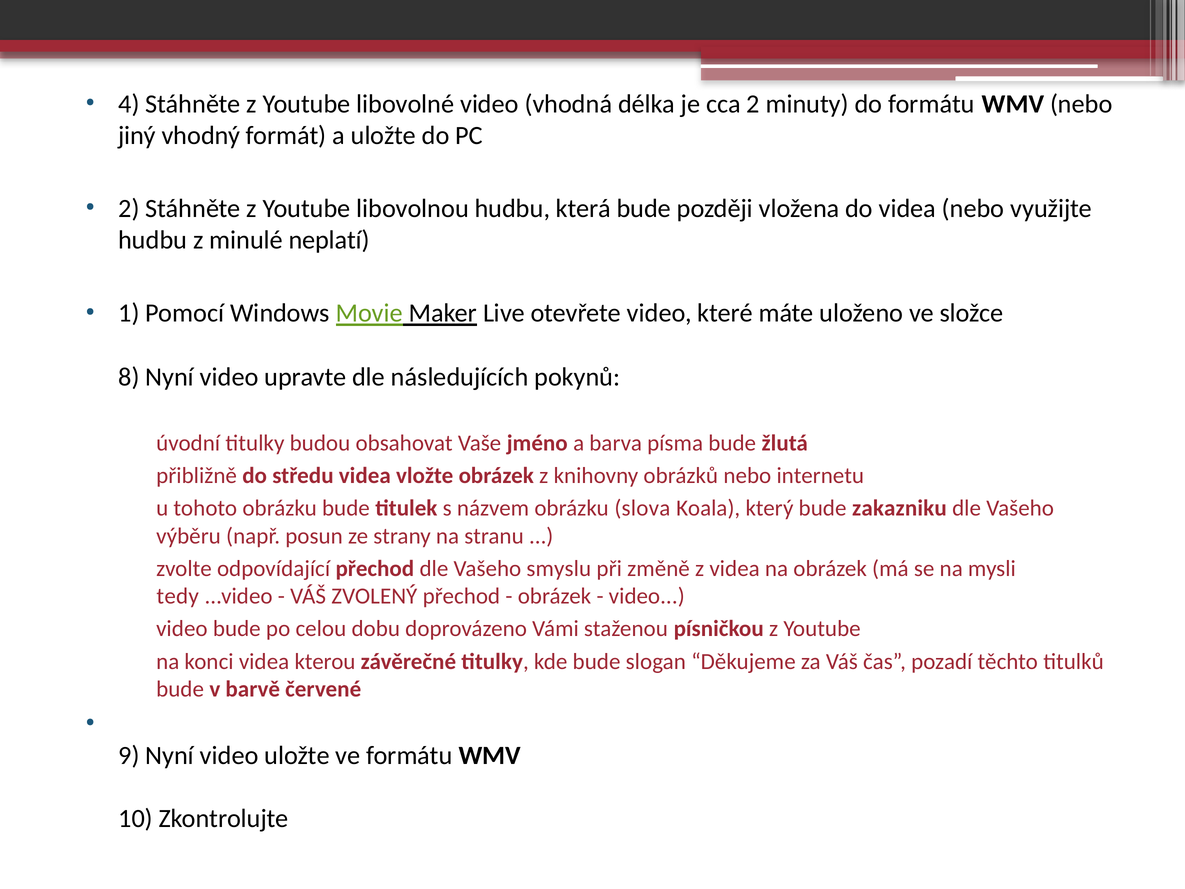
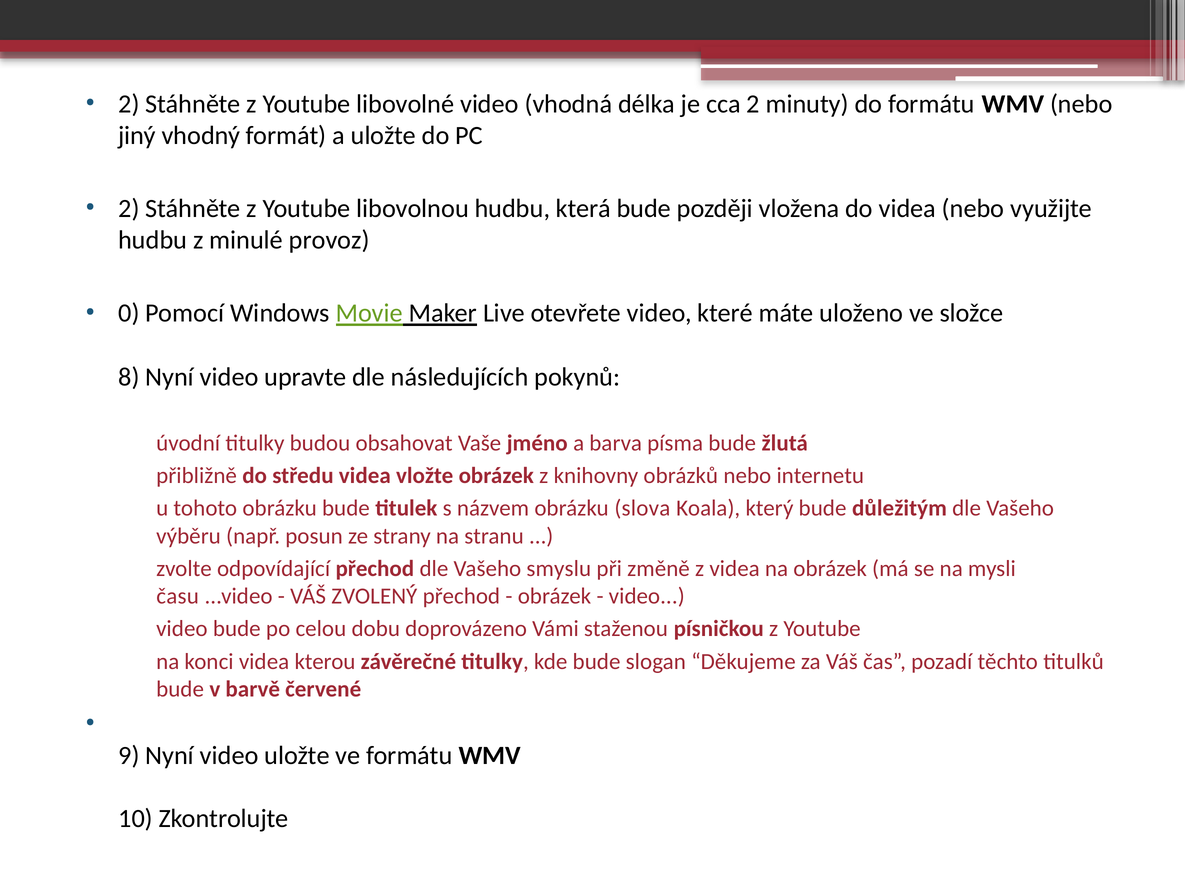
4 at (129, 104): 4 -> 2
neplatí: neplatí -> provoz
1: 1 -> 0
zakazniku: zakazniku -> důležitým
tedy: tedy -> času
